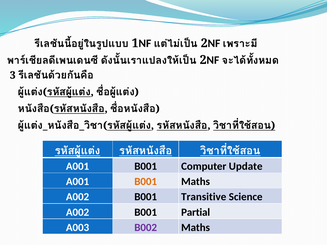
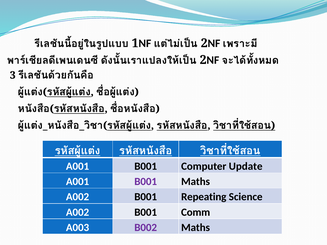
B001 at (146, 182) colour: orange -> purple
Transitive: Transitive -> Repeating
Partial: Partial -> Comm
